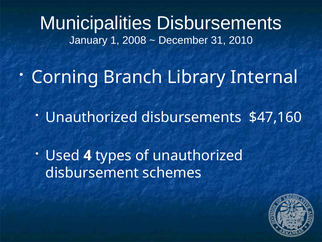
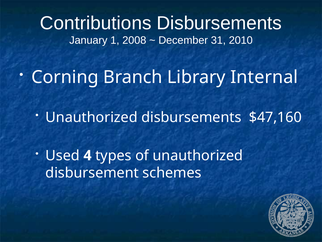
Municipalities: Municipalities -> Contributions
